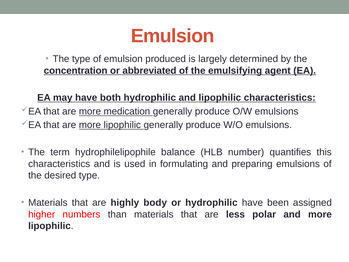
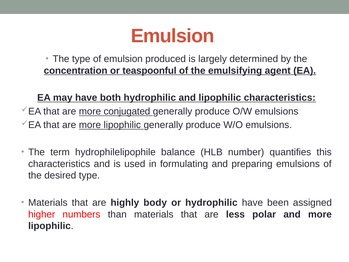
abbreviated: abbreviated -> teaspoonful
medication: medication -> conjugated
